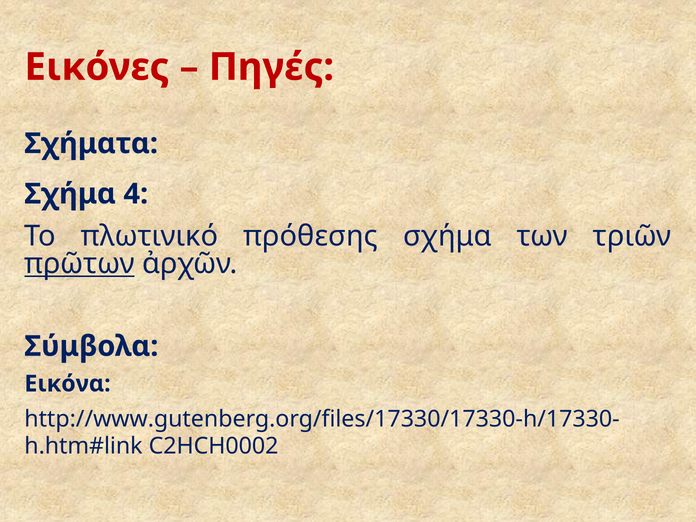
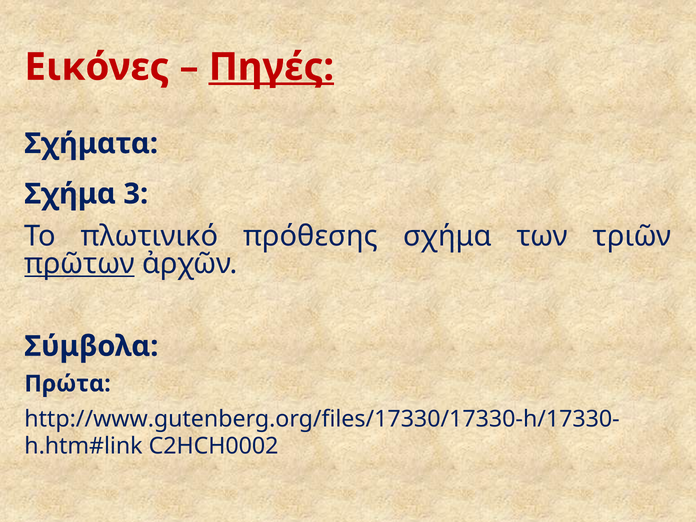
Πηγές underline: none -> present
4: 4 -> 3
Εικόνα: Εικόνα -> Πρώτα
